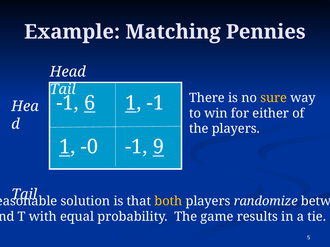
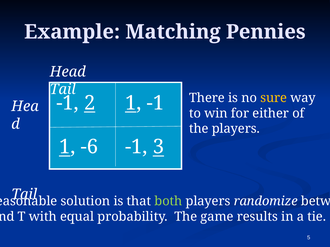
6: 6 -> 2
-0: -0 -> -6
9: 9 -> 3
both colour: yellow -> light green
